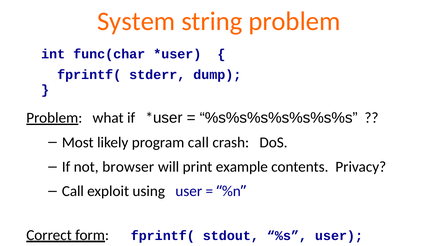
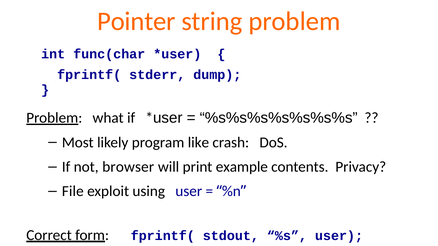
System: System -> Pointer
program call: call -> like
Call at (73, 192): Call -> File
